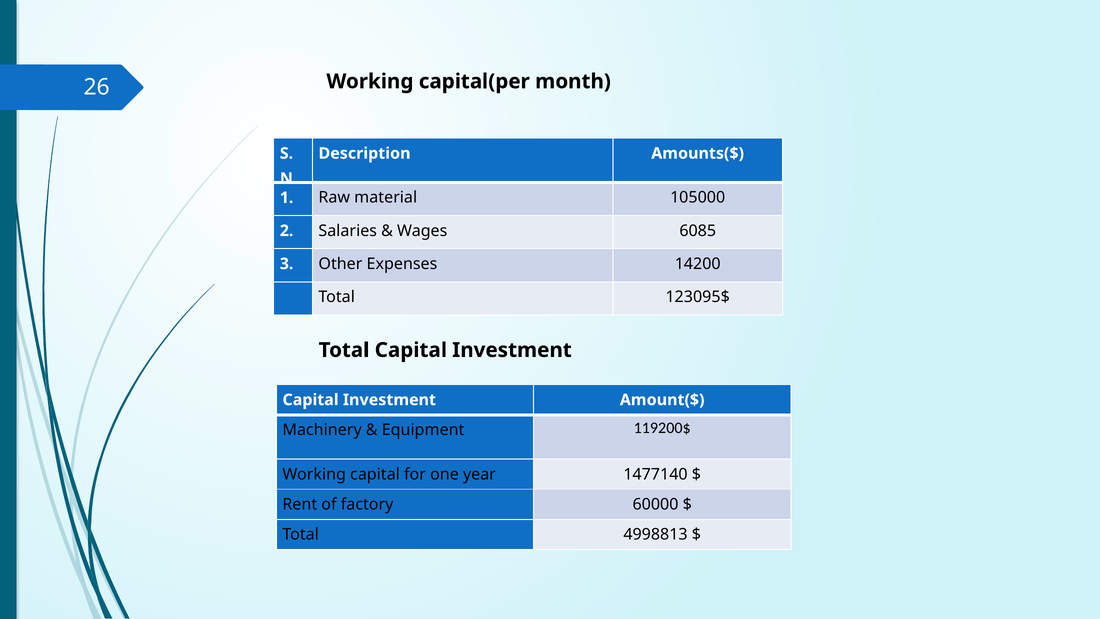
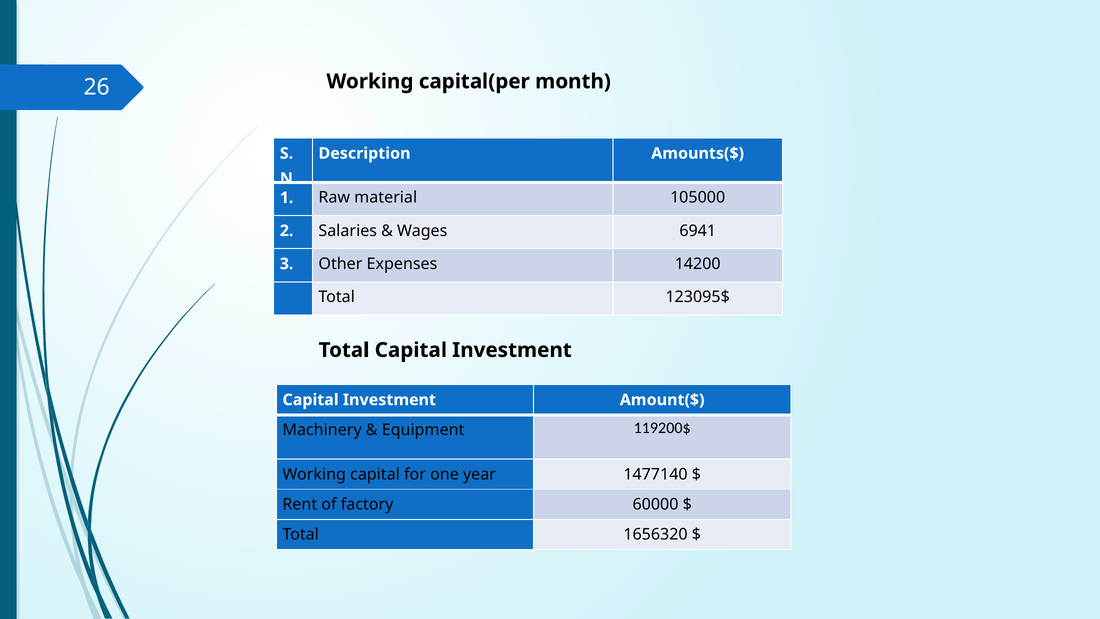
6085: 6085 -> 6941
4998813: 4998813 -> 1656320
